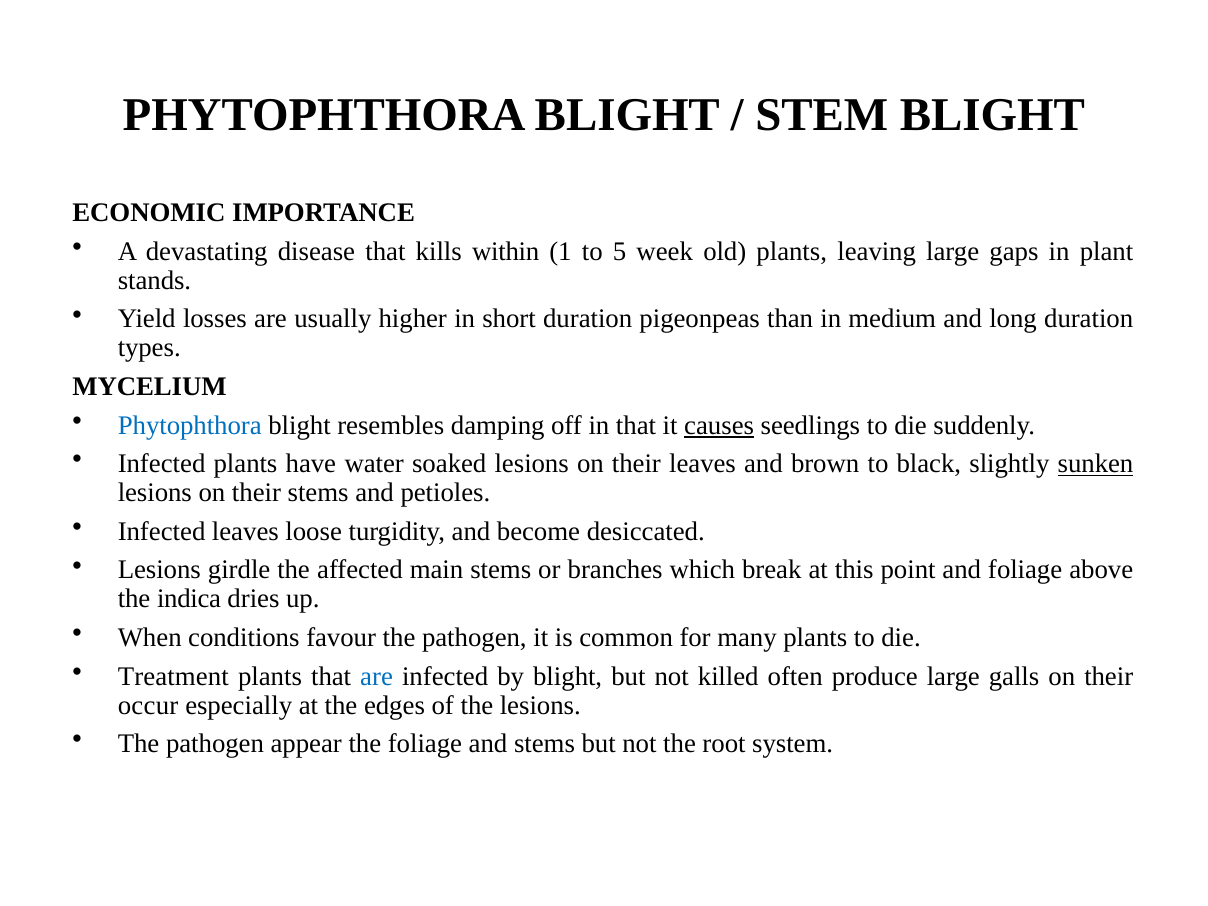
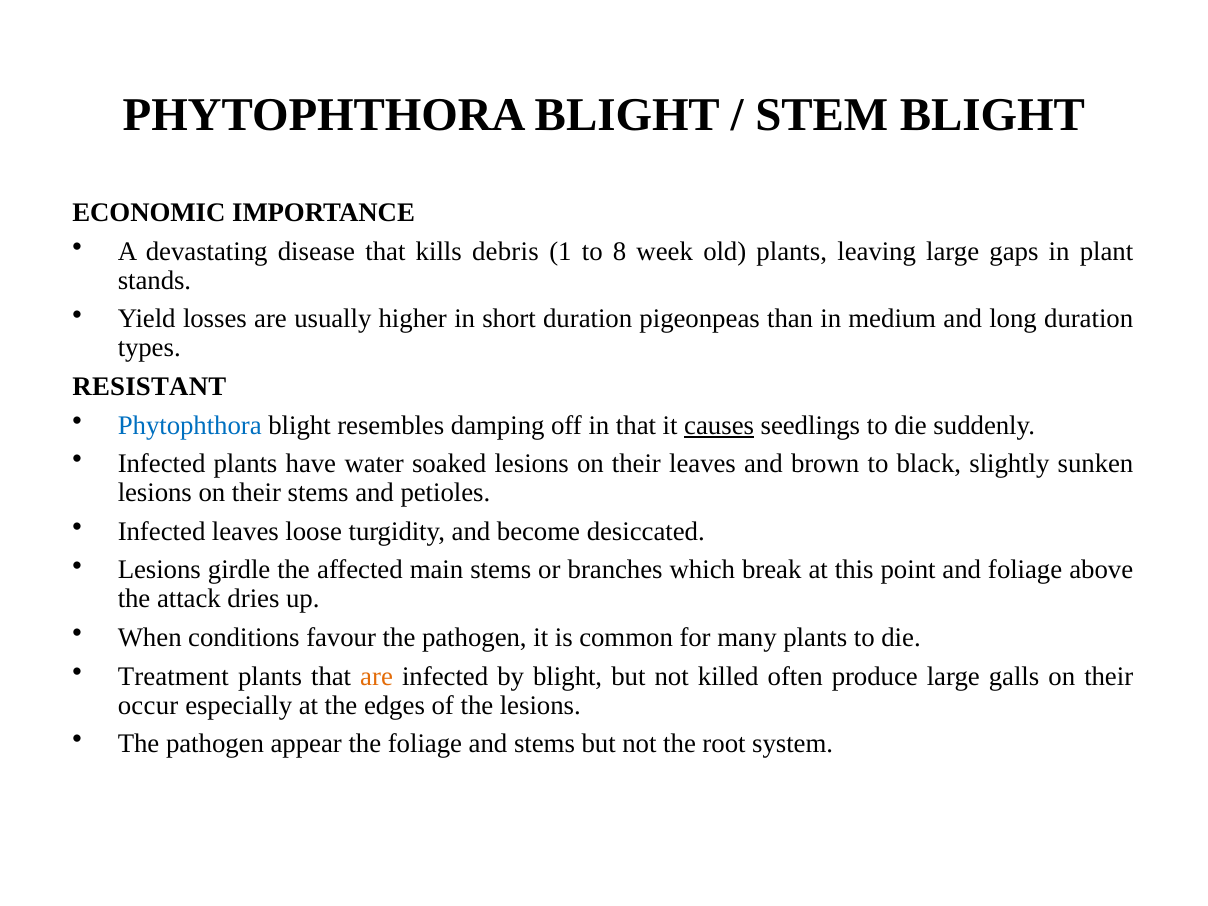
within: within -> debris
5: 5 -> 8
MYCELIUM: MYCELIUM -> RESISTANT
sunken underline: present -> none
indica: indica -> attack
are at (377, 676) colour: blue -> orange
